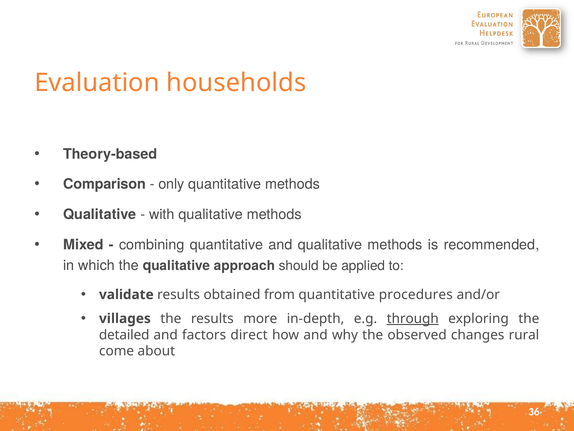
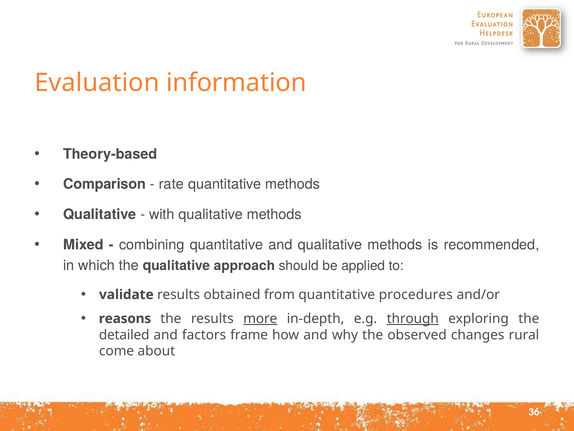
households: households -> information
only: only -> rate
villages: villages -> reasons
more underline: none -> present
direct: direct -> frame
